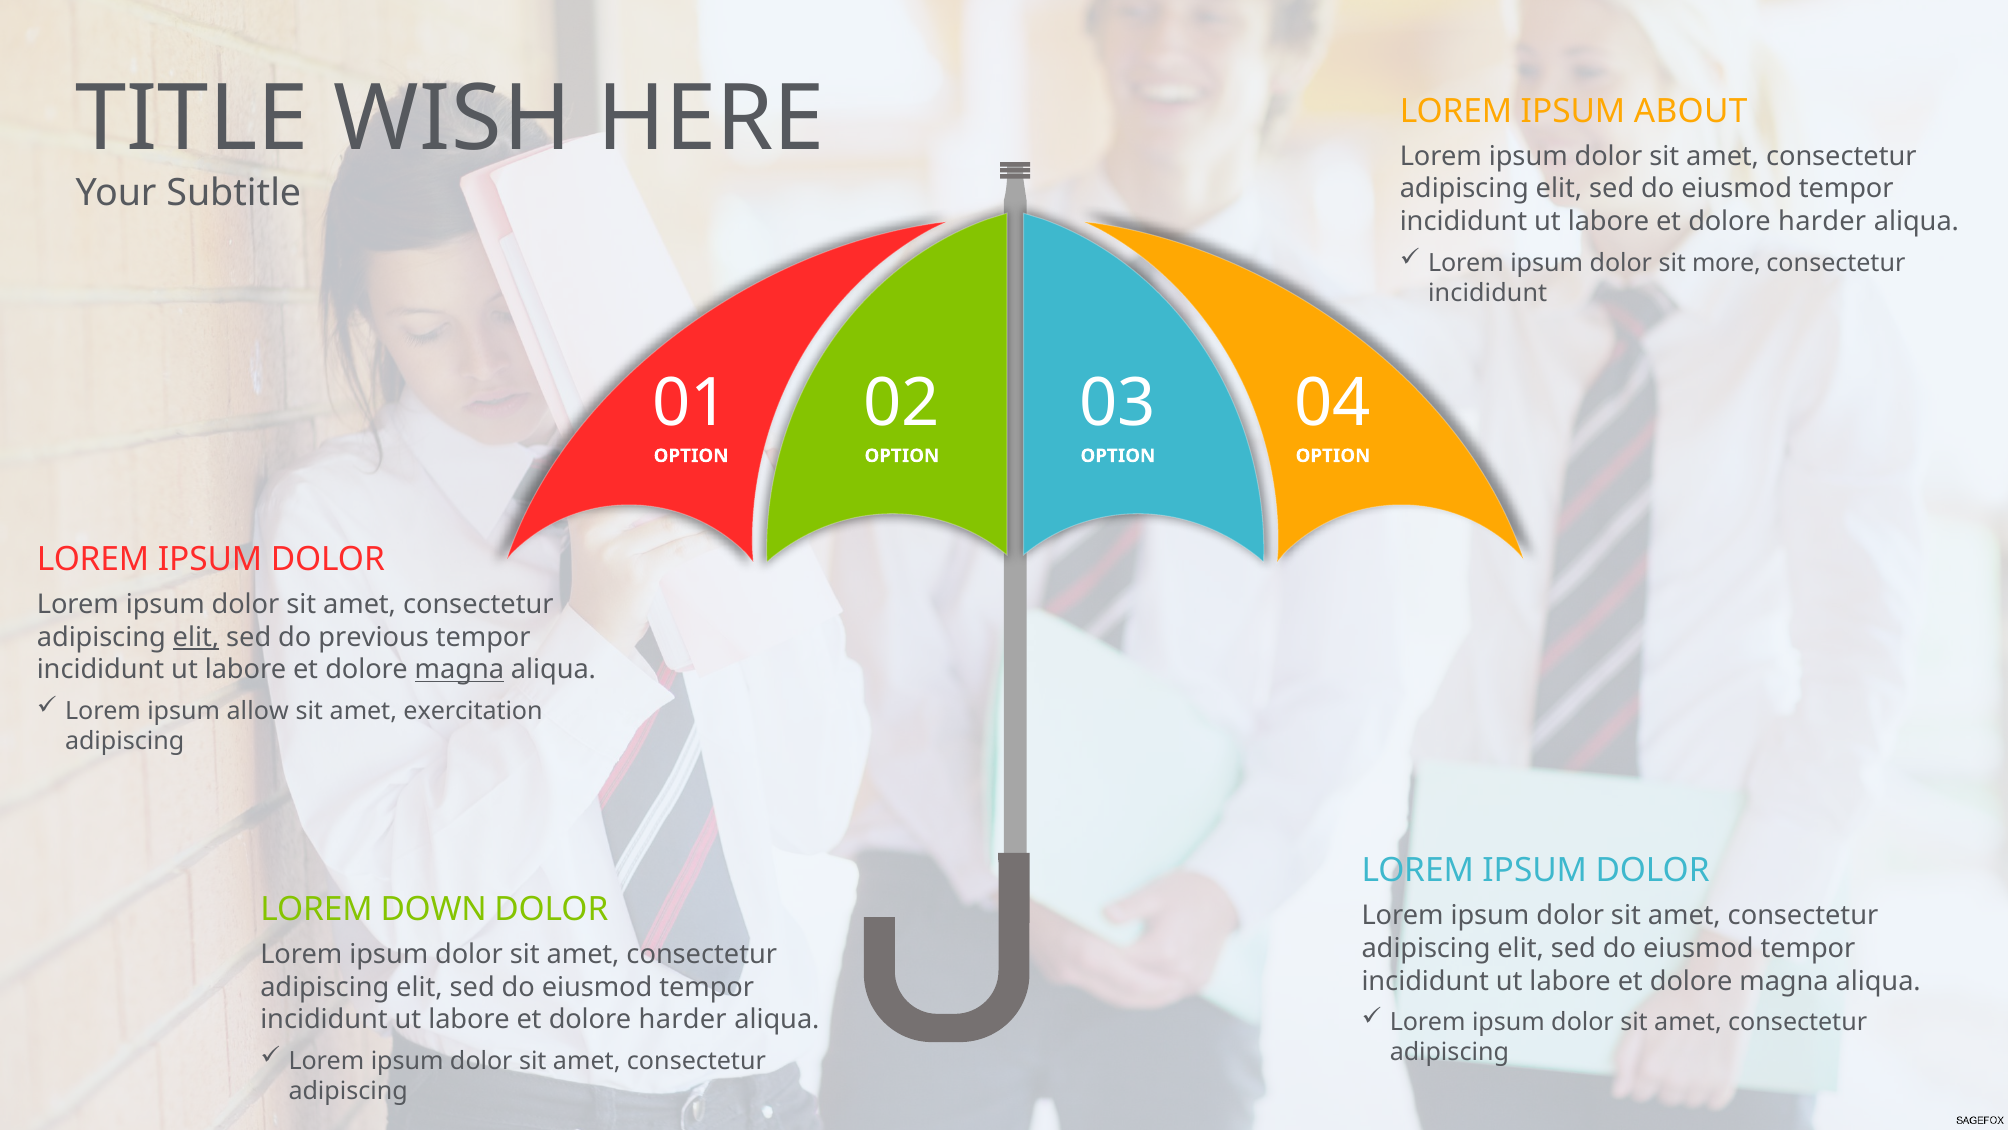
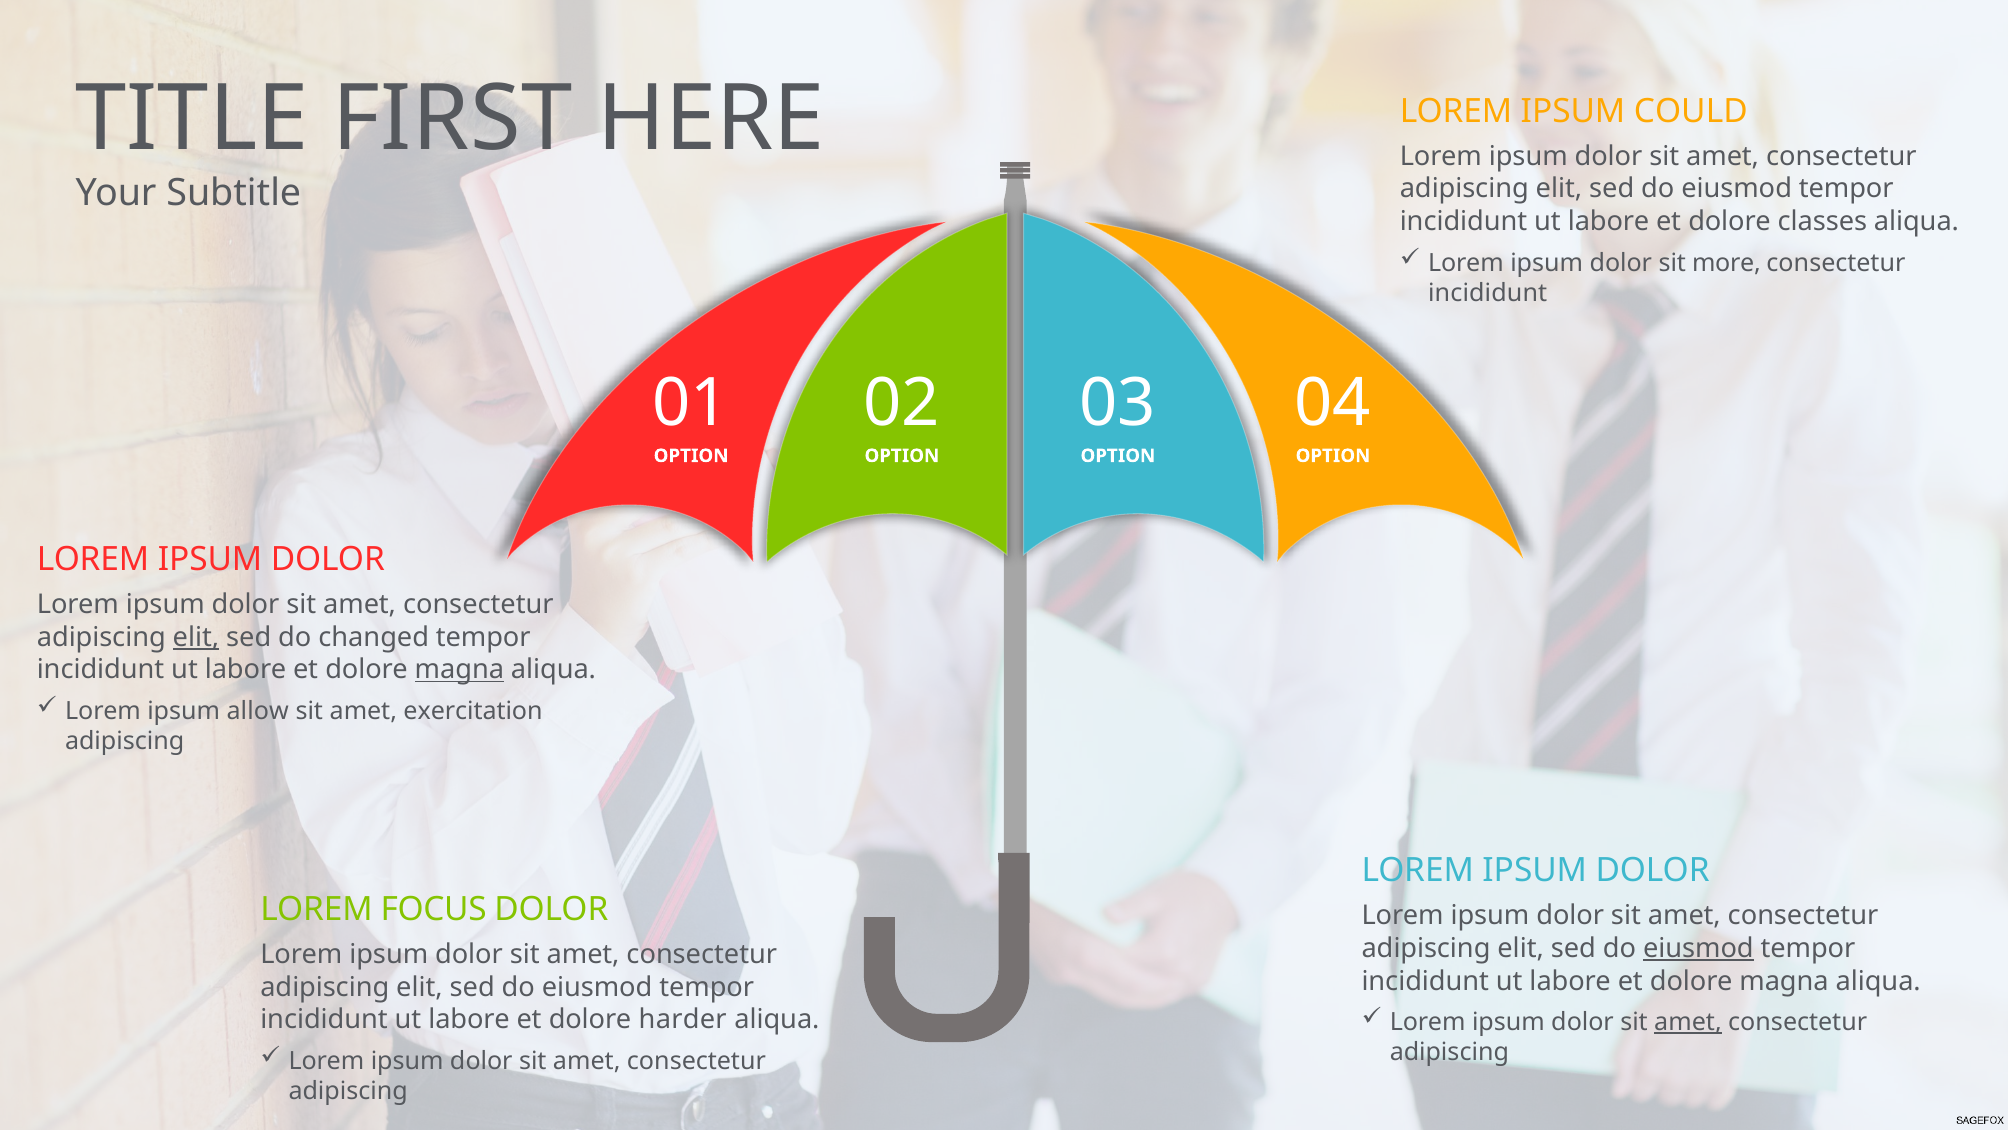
WISH: WISH -> FIRST
ABOUT: ABOUT -> COULD
harder at (1822, 221): harder -> classes
previous: previous -> changed
DOWN: DOWN -> FOCUS
eiusmod at (1698, 948) underline: none -> present
amet at (1688, 1022) underline: none -> present
